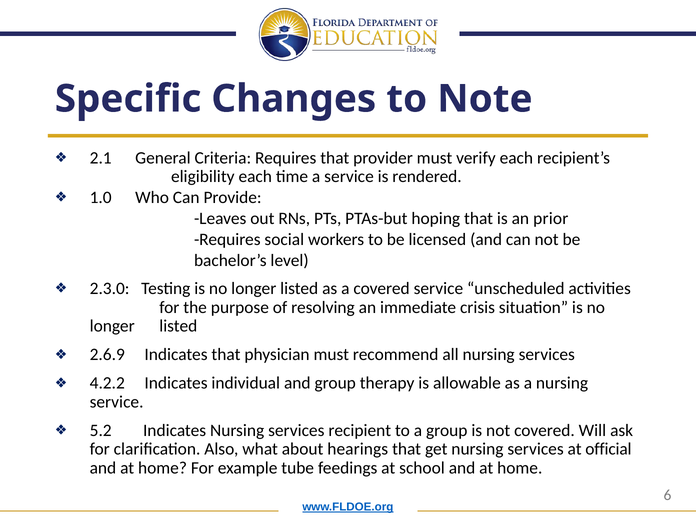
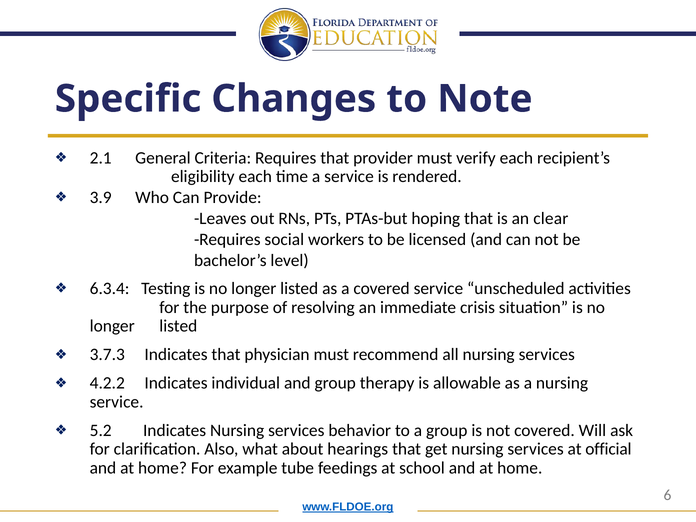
1.0: 1.0 -> 3.9
prior: prior -> clear
2.3.0: 2.3.0 -> 6.3.4
2.6.9: 2.6.9 -> 3.7.3
recipient: recipient -> behavior
